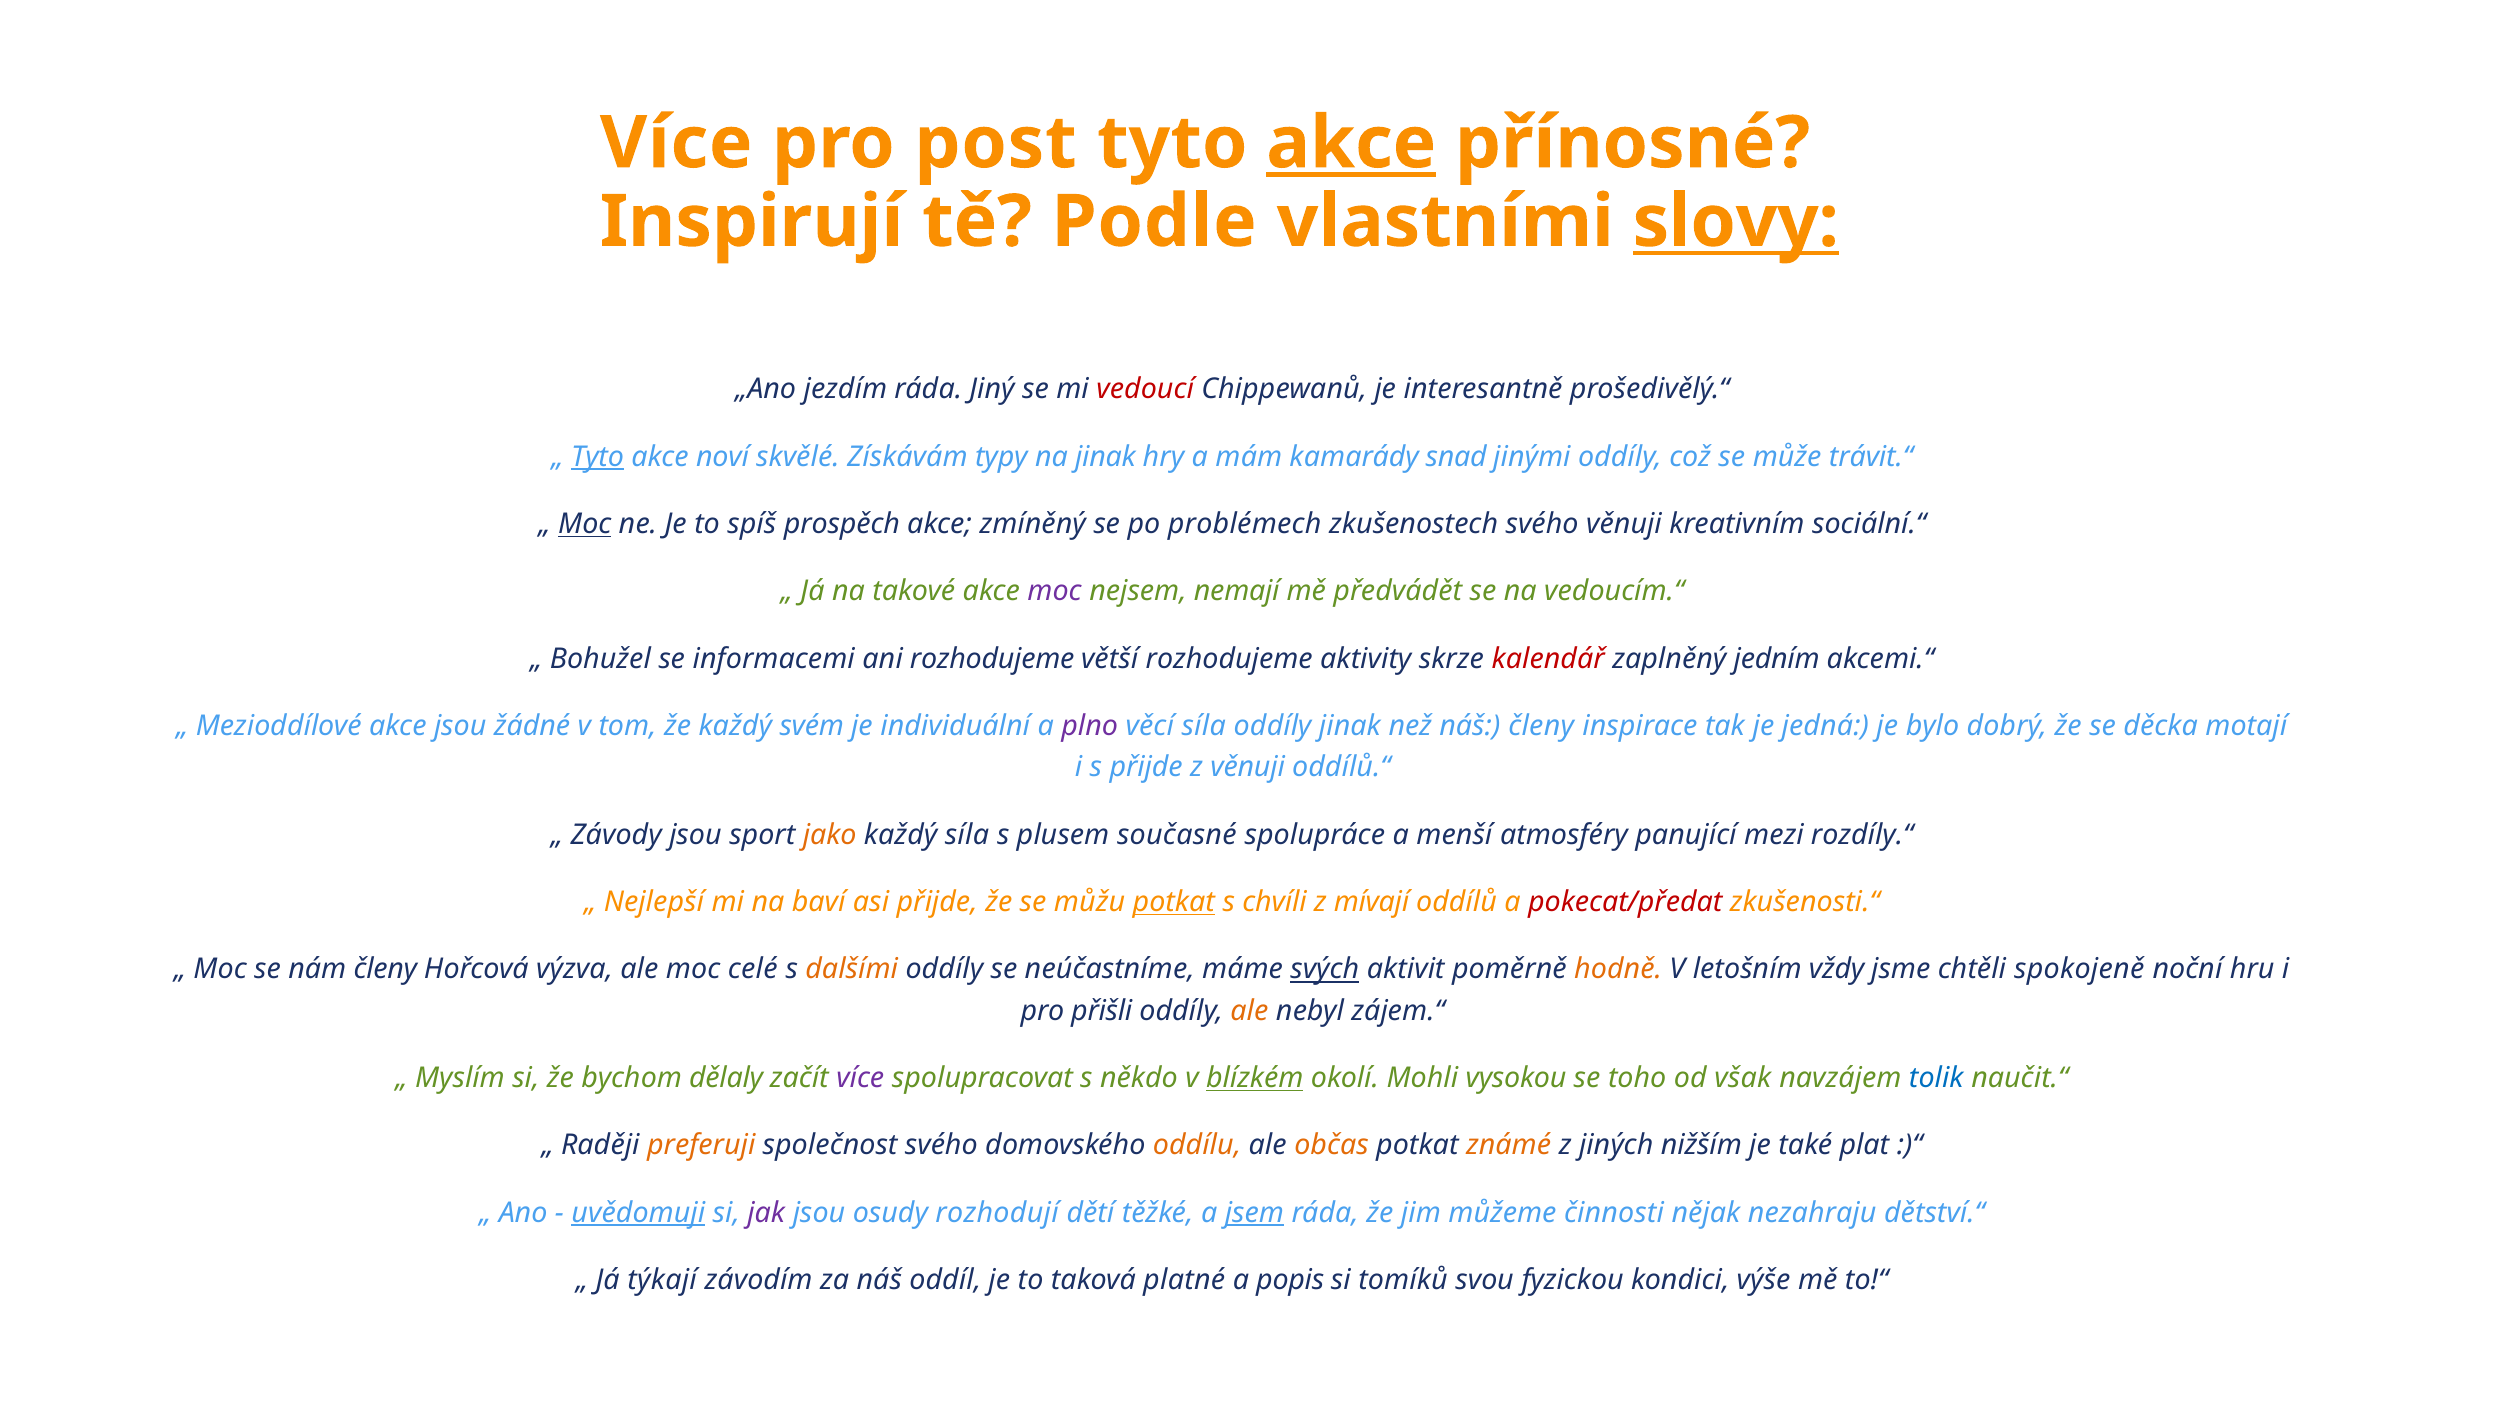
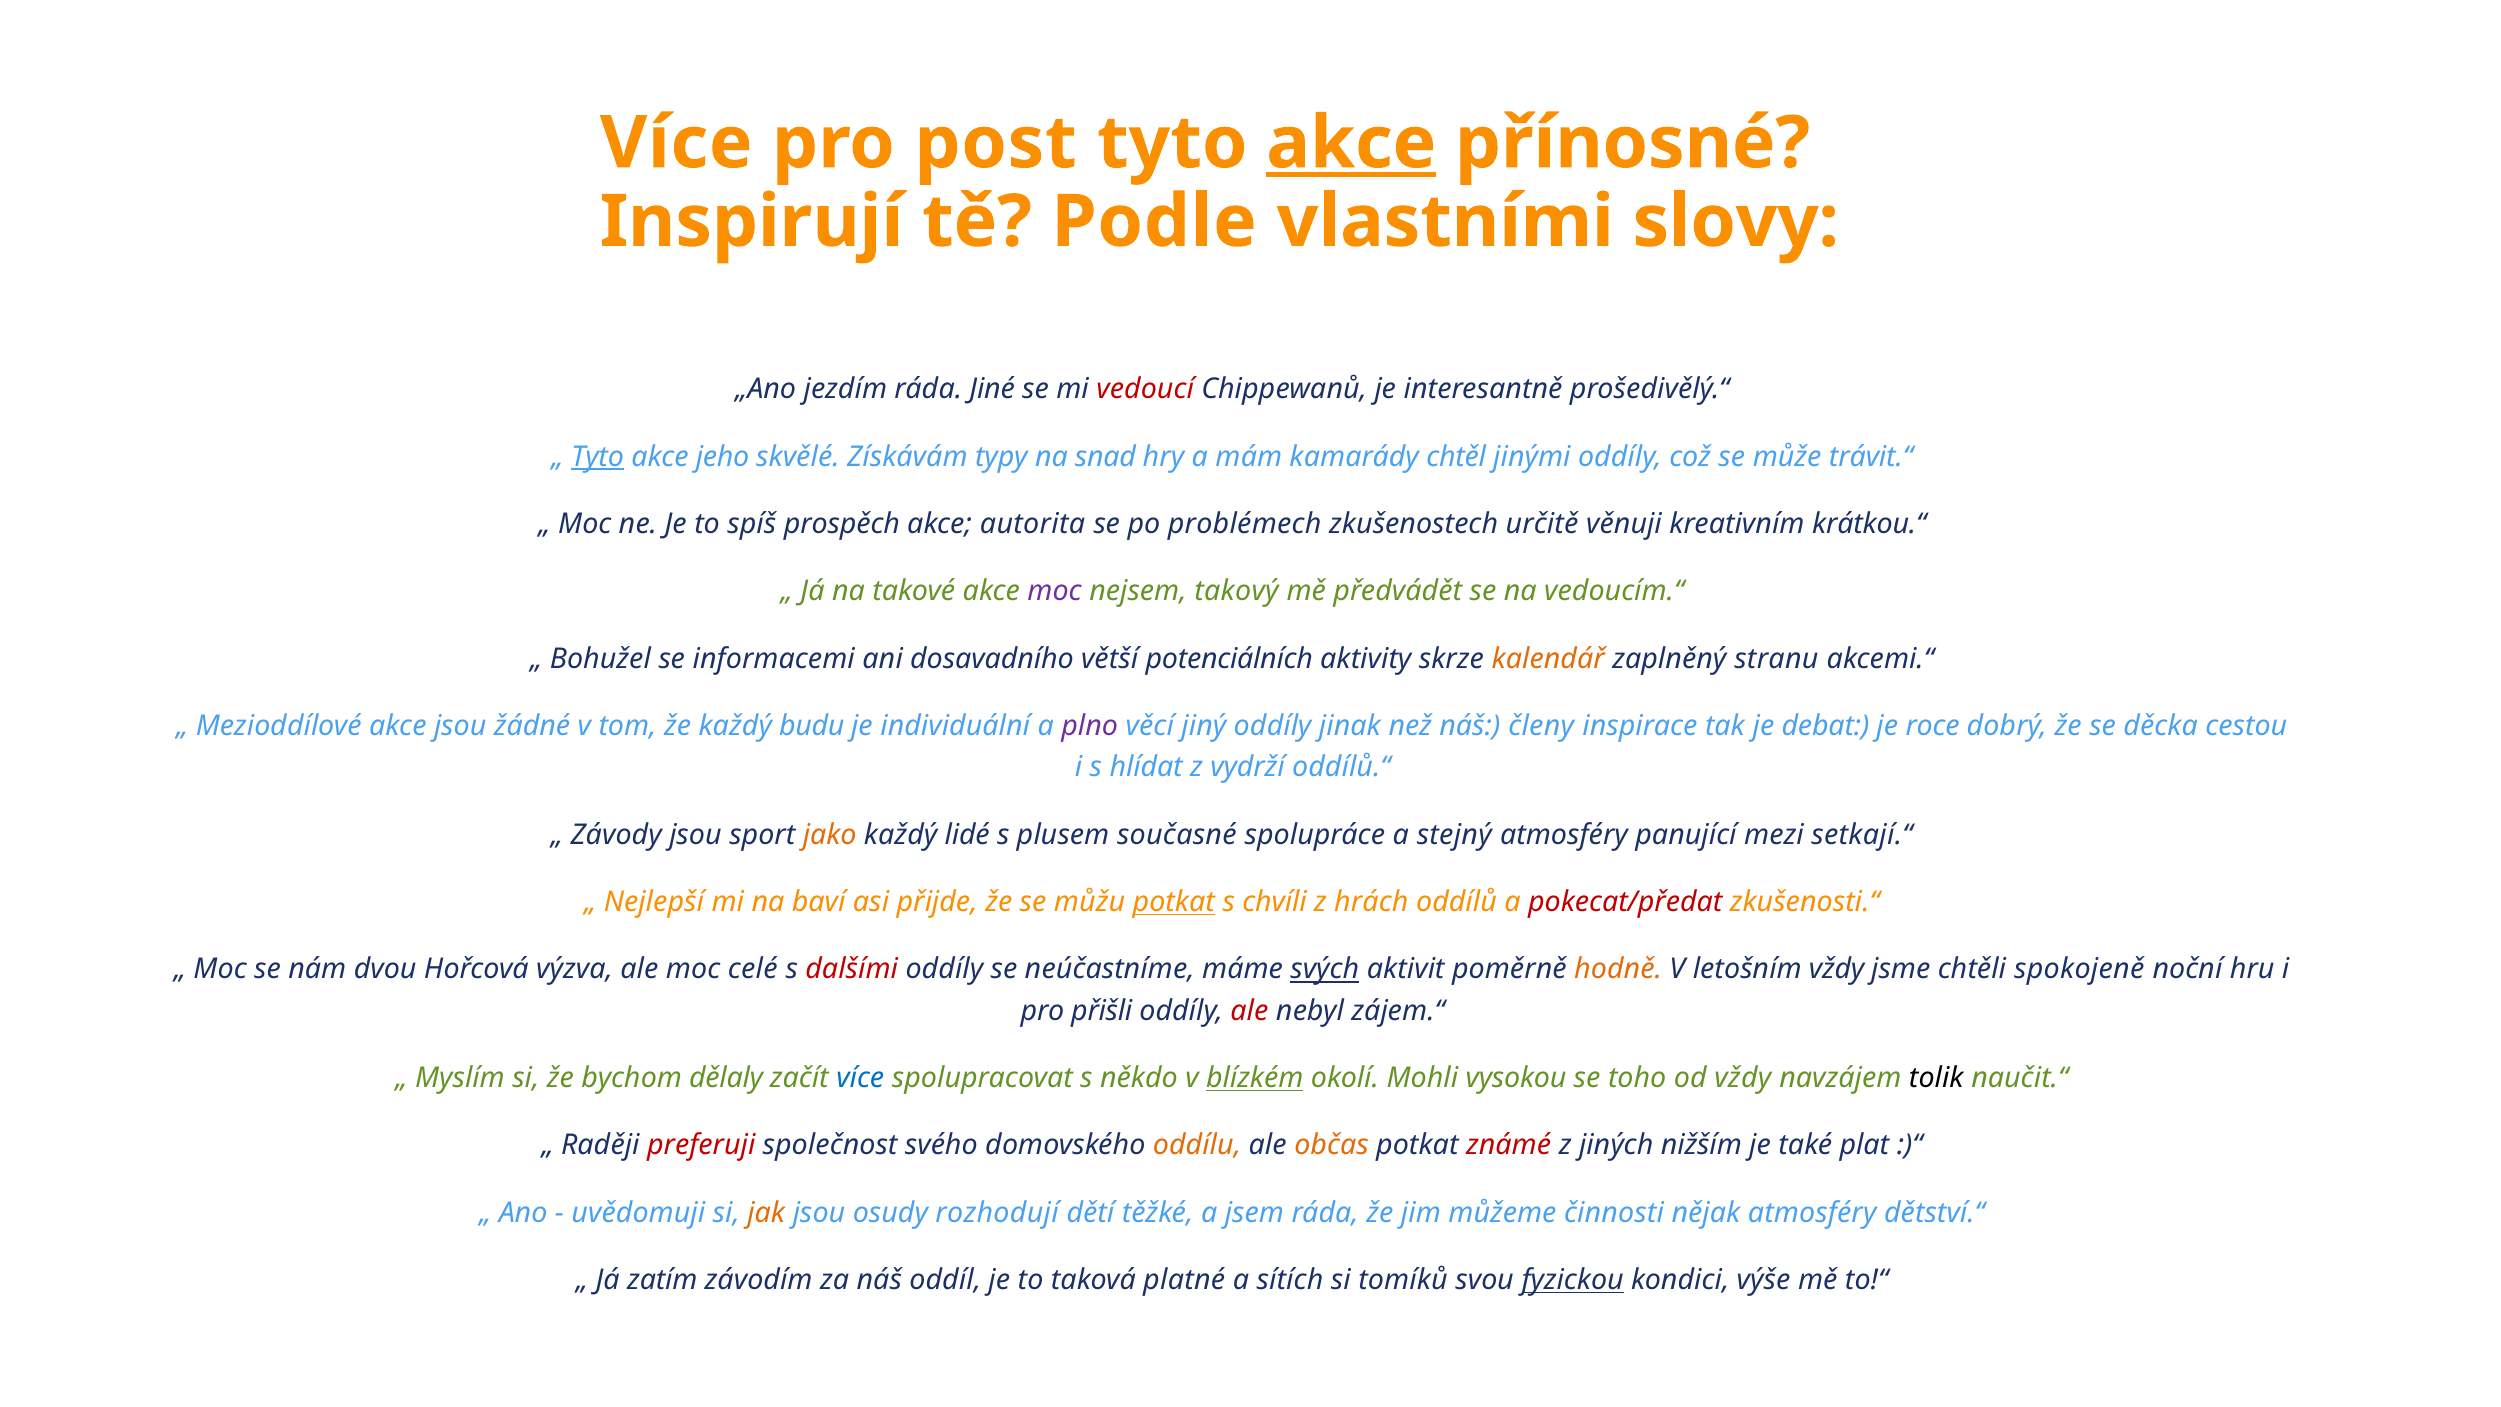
slovy underline: present -> none
Jiný: Jiný -> Jiné
noví: noví -> jeho
na jinak: jinak -> snad
snad: snad -> chtěl
Moc at (585, 524) underline: present -> none
zmíněný: zmíněný -> autorita
zkušenostech svého: svého -> určitě
sociální.“: sociální.“ -> krátkou.“
nemají: nemají -> takový
ani rozhodujeme: rozhodujeme -> dosavadního
větší rozhodujeme: rozhodujeme -> potenciálních
kalendář colour: red -> orange
jedním: jedním -> stranu
svém: svém -> budu
věcí síla: síla -> jiný
jedná: jedná -> debat
bylo: bylo -> roce
motají: motají -> cestou
s přijde: přijde -> hlídat
z věnuji: věnuji -> vydrží
každý síla: síla -> lidé
menší: menší -> stejný
rozdíly.“: rozdíly.“ -> setkají.“
mívají: mívají -> hrách
nám členy: členy -> dvou
dalšími colour: orange -> red
ale at (1249, 1011) colour: orange -> red
více at (860, 1078) colour: purple -> blue
od však: však -> vždy
tolik colour: blue -> black
preferuji colour: orange -> red
známé colour: orange -> red
uvědomuji underline: present -> none
jak colour: purple -> orange
jsem underline: present -> none
nějak nezahraju: nezahraju -> atmosféry
týkají: týkají -> zatím
popis: popis -> sítích
fyzickou underline: none -> present
